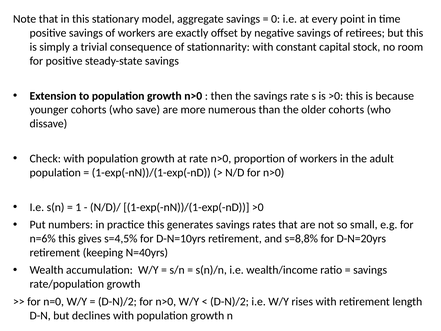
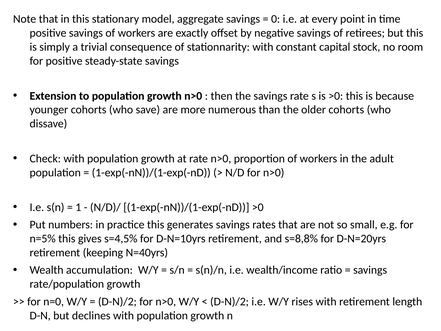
n=6%: n=6% -> n=5%
